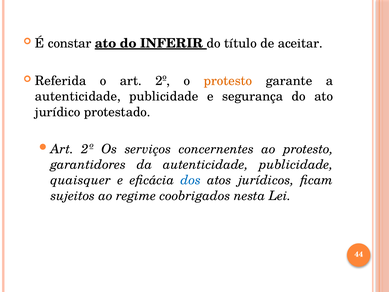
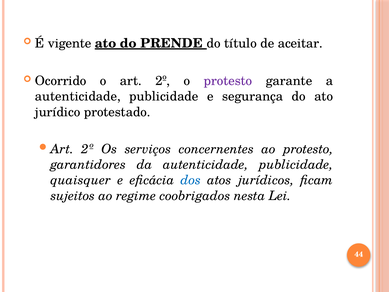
constar: constar -> vigente
INFERIR: INFERIR -> PRENDE
Referida: Referida -> Ocorrido
protesto at (228, 81) colour: orange -> purple
